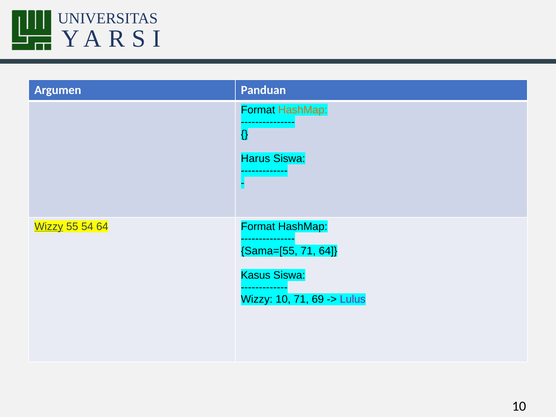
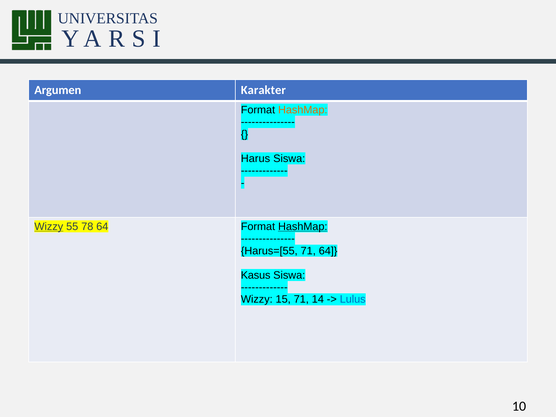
Panduan: Panduan -> Karakter
54: 54 -> 78
HashMap at (303, 227) underline: none -> present
Sama=[55: Sama=[55 -> Harus=[55
Wizzy 10: 10 -> 15
69: 69 -> 14
Lulus colour: purple -> blue
